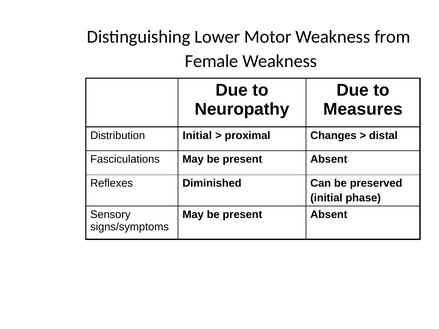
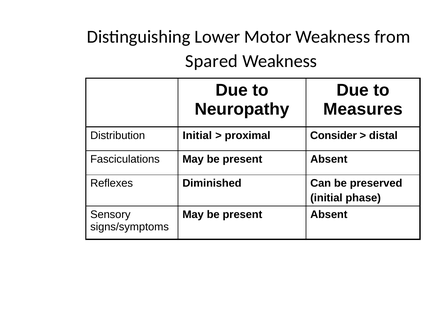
Female: Female -> Spared
Changes: Changes -> Consider
